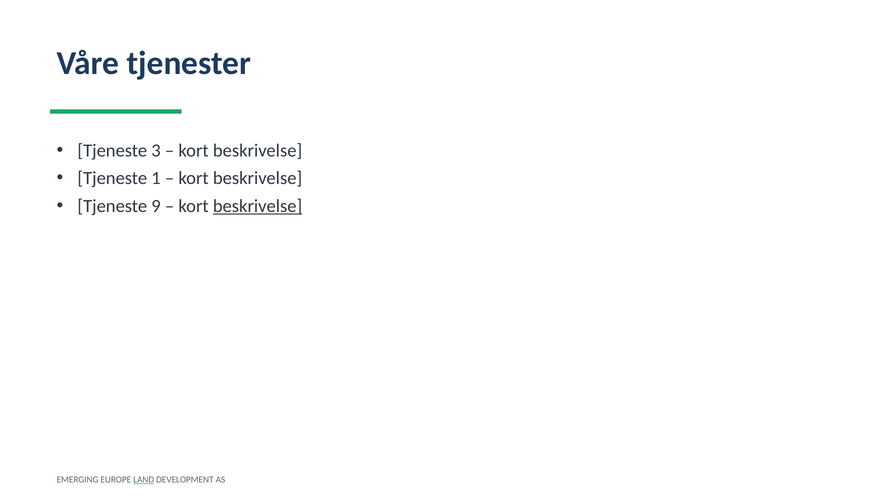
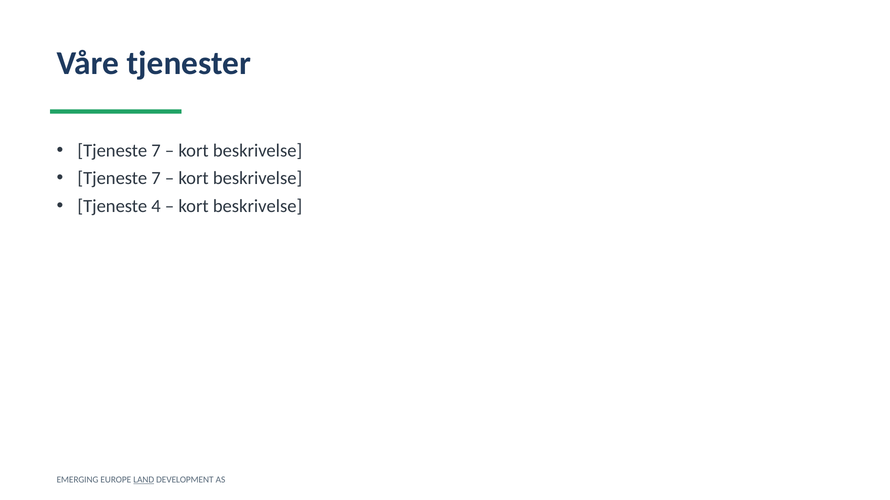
3 at (156, 151): 3 -> 7
1 at (156, 179): 1 -> 7
9: 9 -> 4
beskrivelse at (258, 206) underline: present -> none
